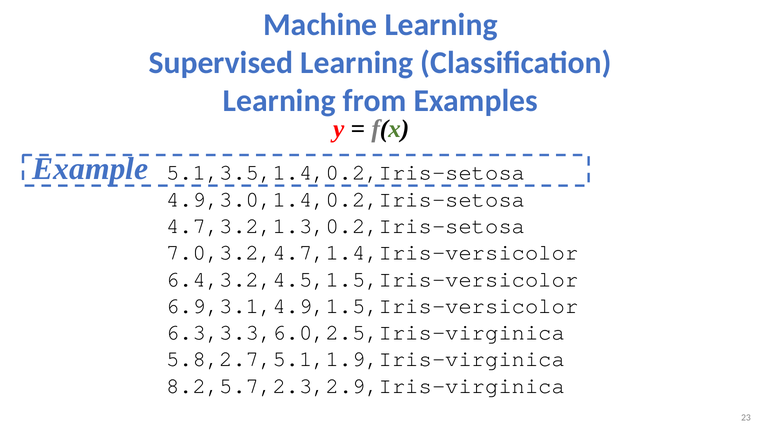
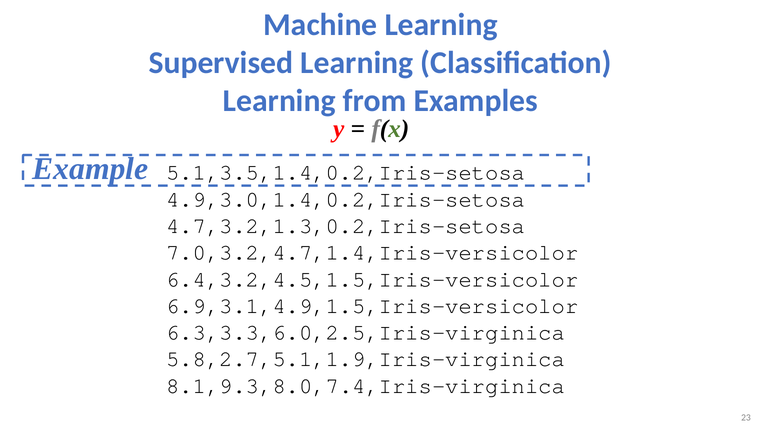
8.2,5.7,2.3,2.9,Iris-virginica: 8.2,5.7,2.3,2.9,Iris-virginica -> 8.1,9.3,8.0,7.4,Iris-virginica
